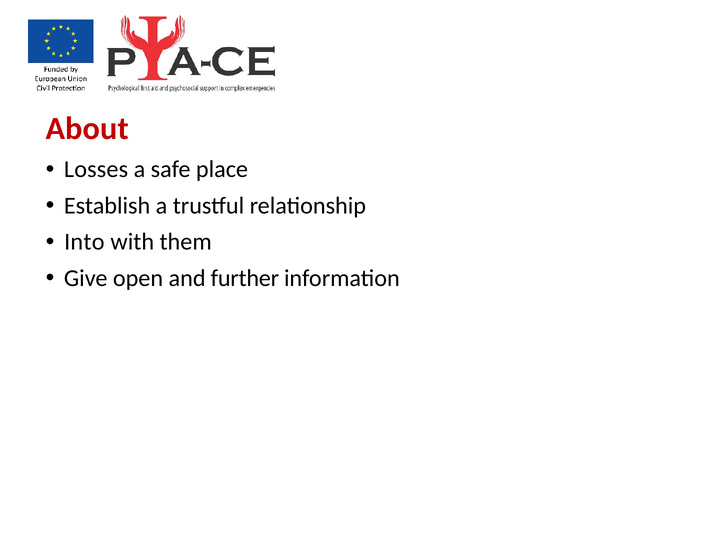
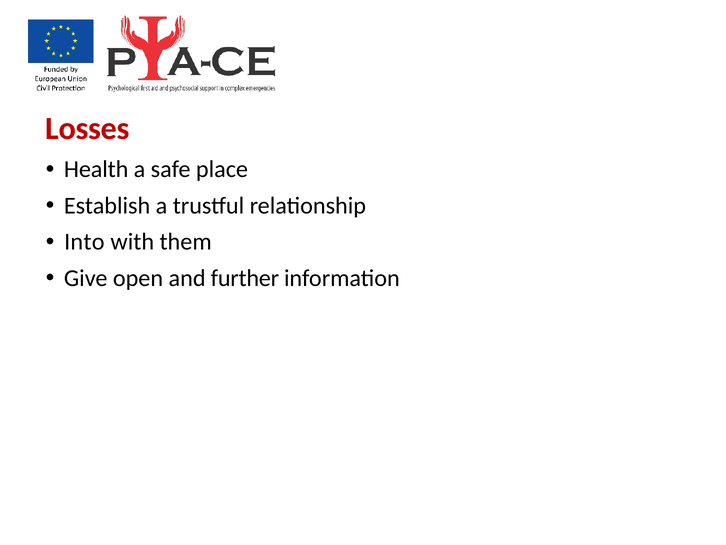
About: About -> Losses
Losses: Losses -> Health
